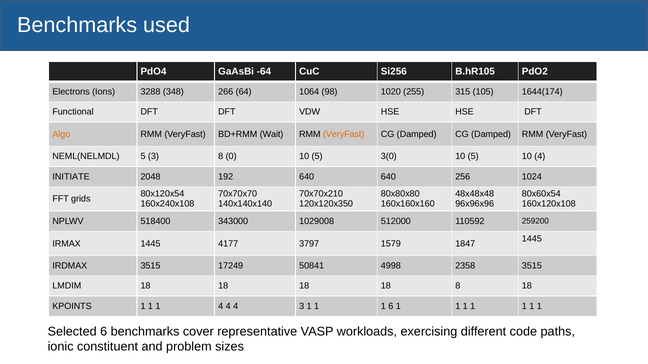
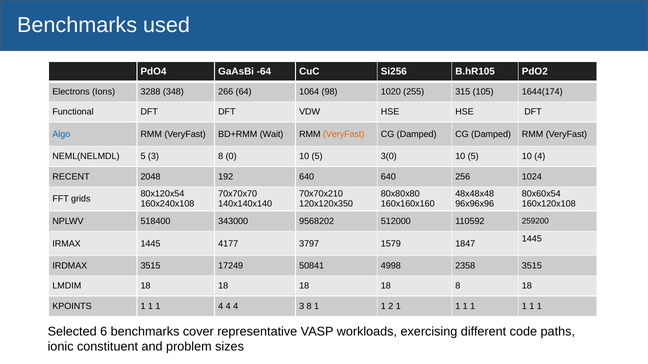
Algo colour: orange -> blue
INITIATE: INITIATE -> RECENT
1029008: 1029008 -> 9568202
4 3 1: 1 -> 8
1 6: 6 -> 2
